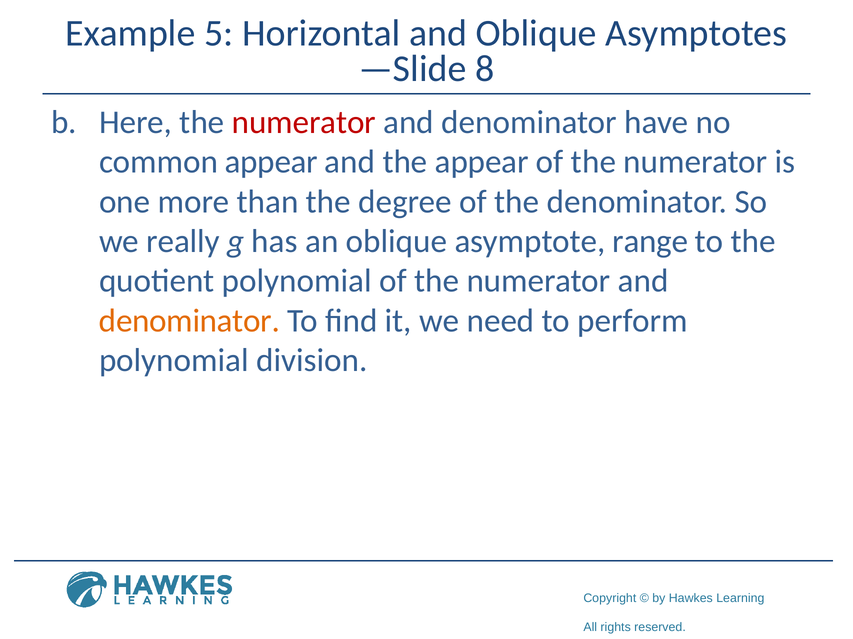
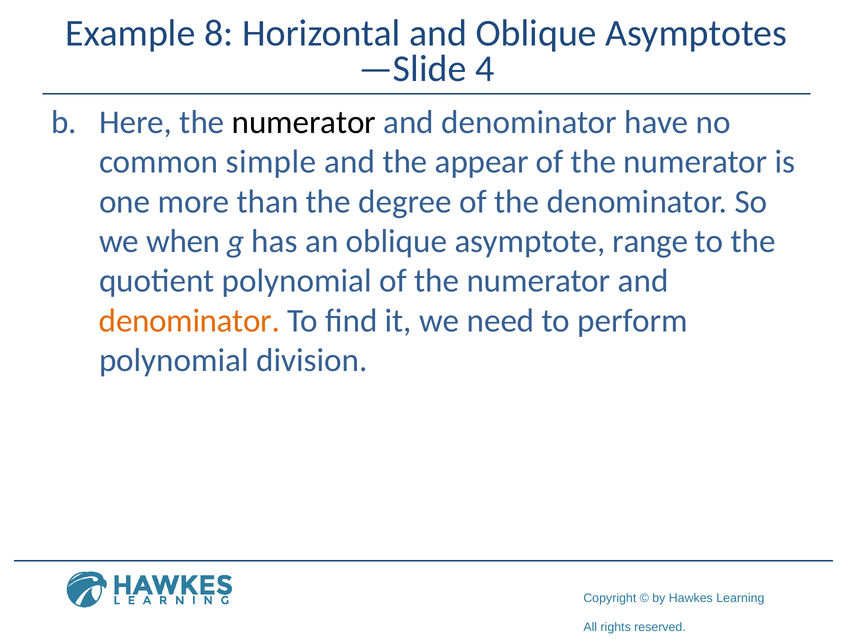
5: 5 -> 8
8: 8 -> 4
numerator at (304, 122) colour: red -> black
common appear: appear -> simple
really: really -> when
